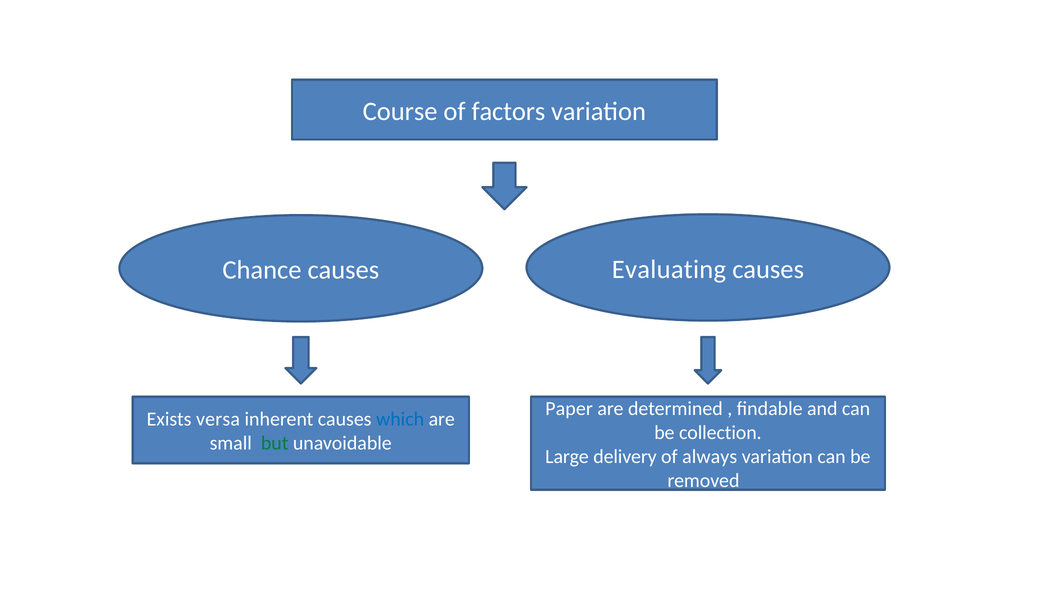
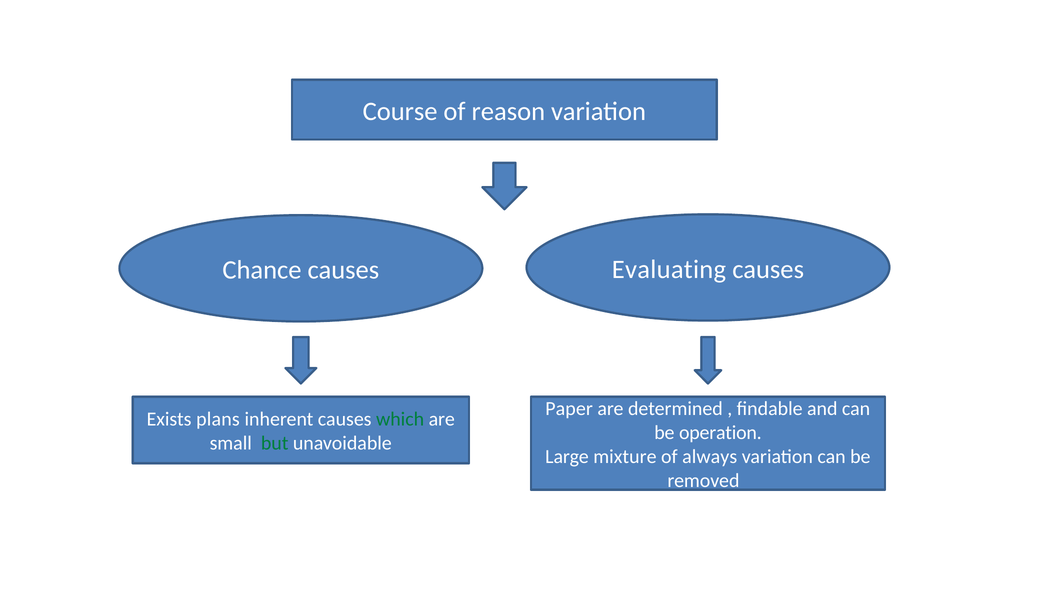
factors: factors -> reason
versa: versa -> plans
which colour: blue -> green
collection: collection -> operation
delivery: delivery -> mixture
